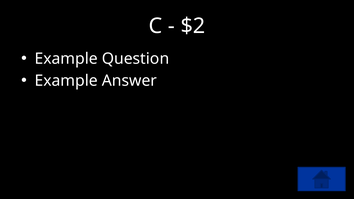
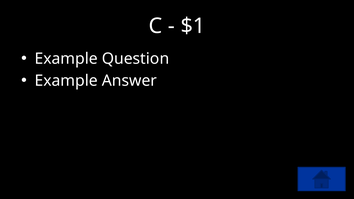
$2: $2 -> $1
